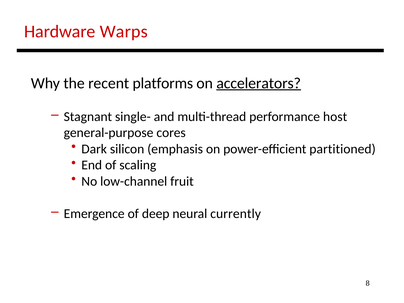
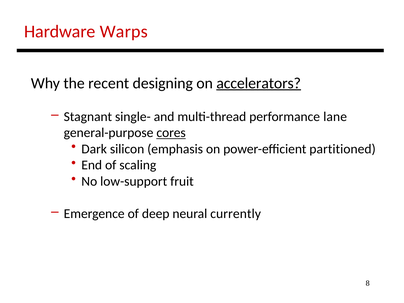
platforms: platforms -> designing
host: host -> lane
cores underline: none -> present
low-channel: low-channel -> low-support
